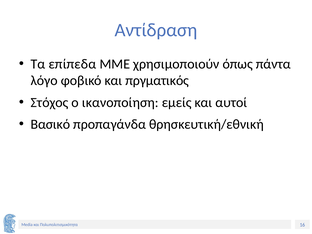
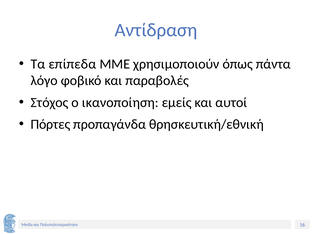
πργματικός: πργματικός -> παραβολές
Βασικό: Βασικό -> Πόρτες
